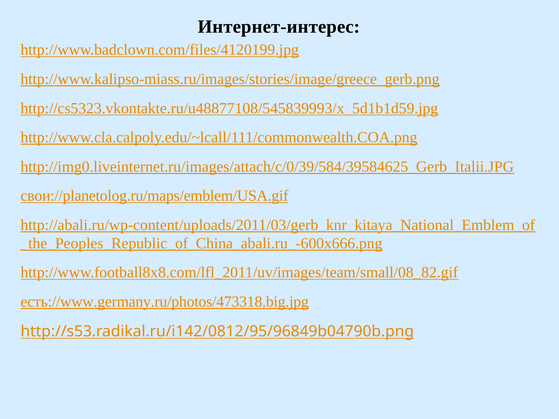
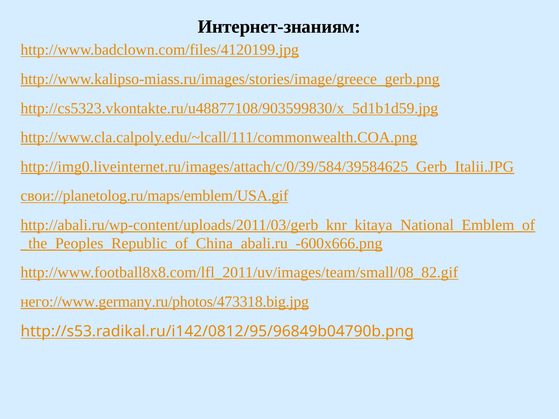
Интернет-интерес: Интернет-интерес -> Интернет-знаниям
http://cs5323.vkontakte.ru/u48877108/545839993/x_5d1b1d59.jpg: http://cs5323.vkontakte.ru/u48877108/545839993/x_5d1b1d59.jpg -> http://cs5323.vkontakte.ru/u48877108/903599830/x_5d1b1d59.jpg
есть://www.germany.ru/photos/473318.big.jpg: есть://www.germany.ru/photos/473318.big.jpg -> него://www.germany.ru/photos/473318.big.jpg
